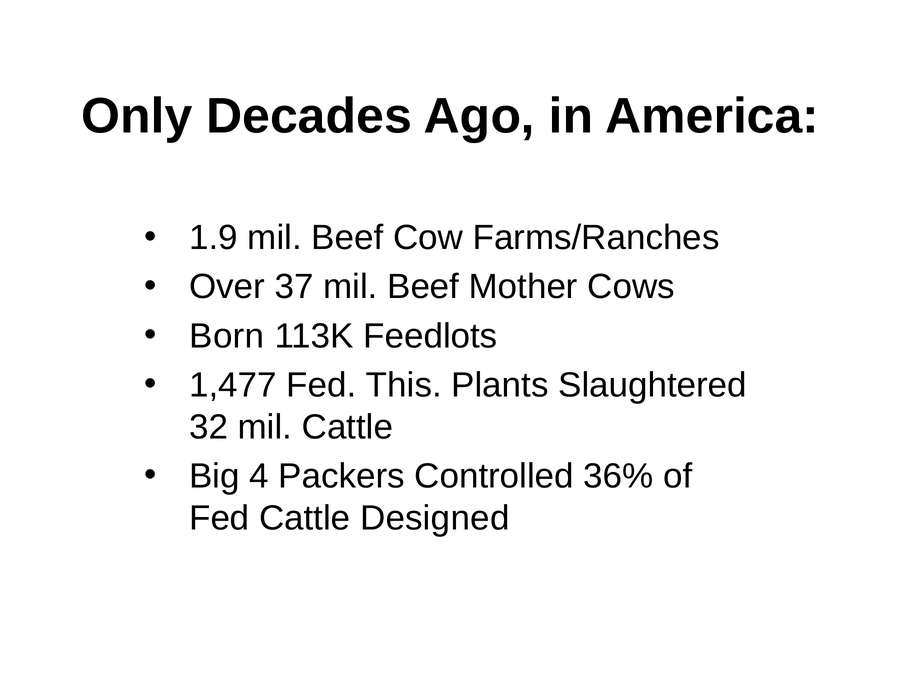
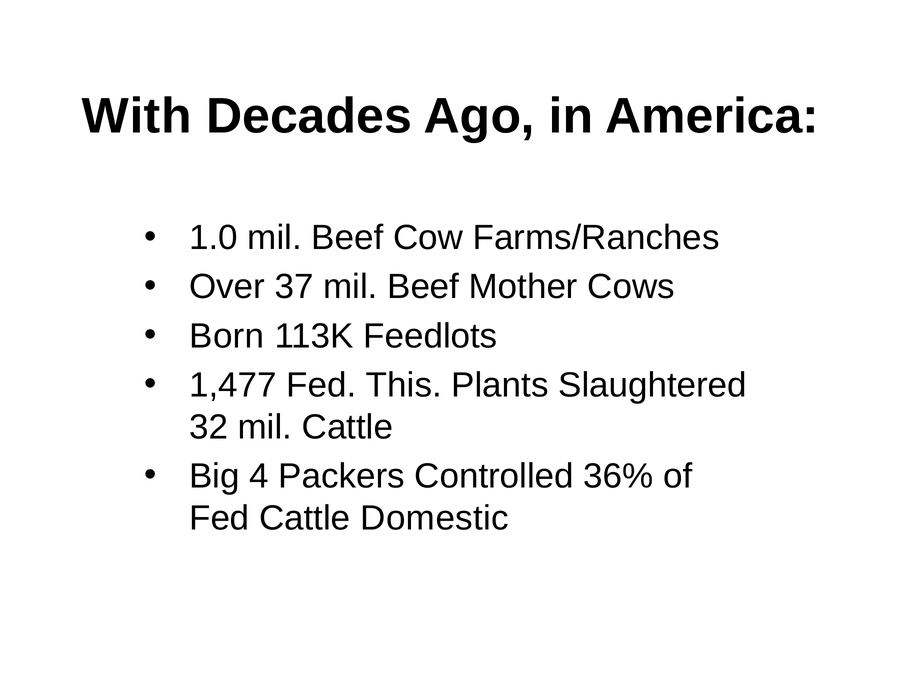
Only: Only -> With
1.9: 1.9 -> 1.0
Designed: Designed -> Domestic
